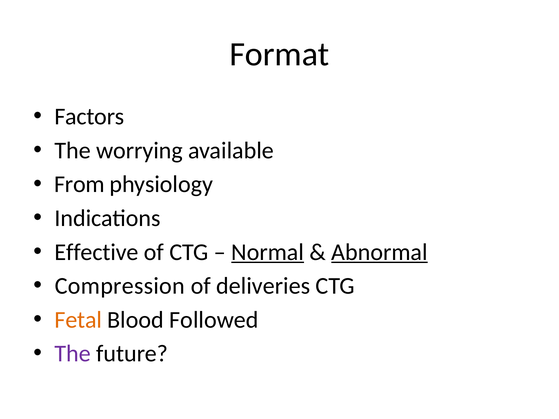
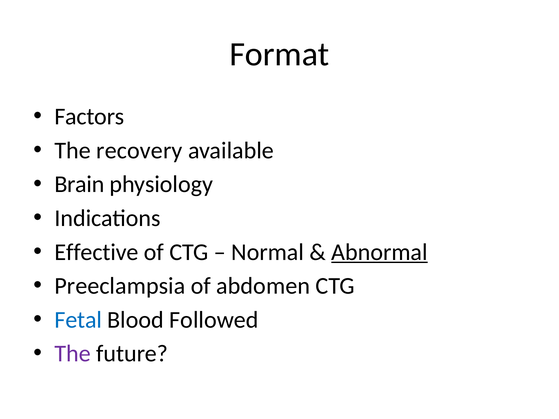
worrying: worrying -> recovery
From: From -> Brain
Normal underline: present -> none
Compression: Compression -> Preeclampsia
deliveries: deliveries -> abdomen
Fetal colour: orange -> blue
